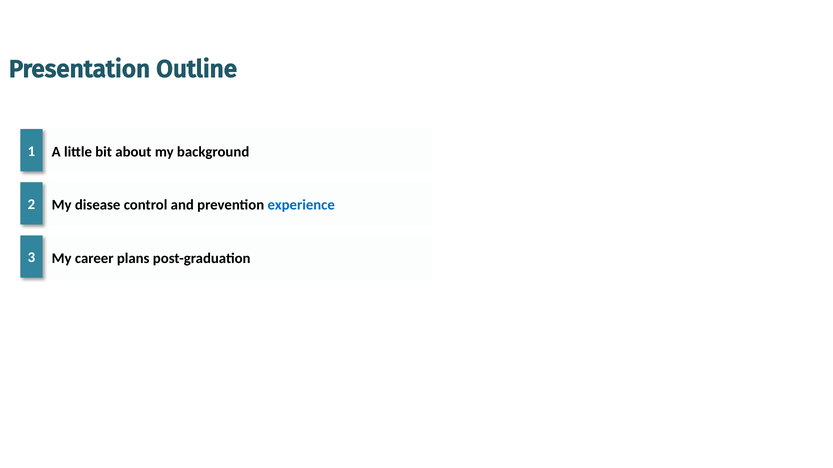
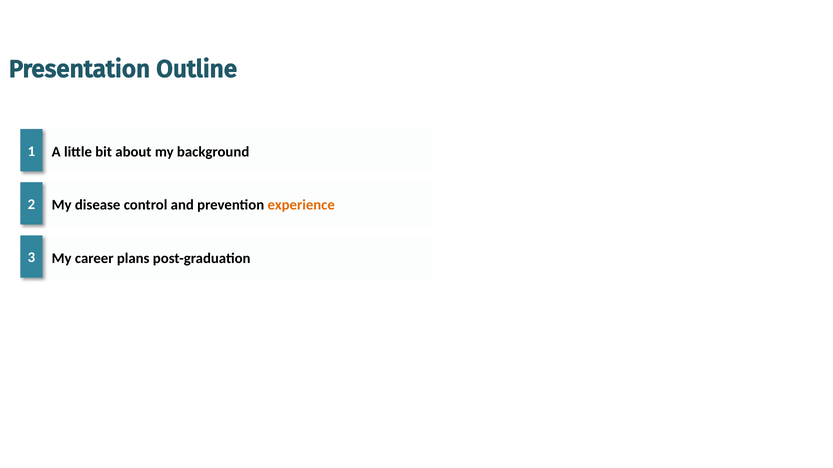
experience colour: blue -> orange
